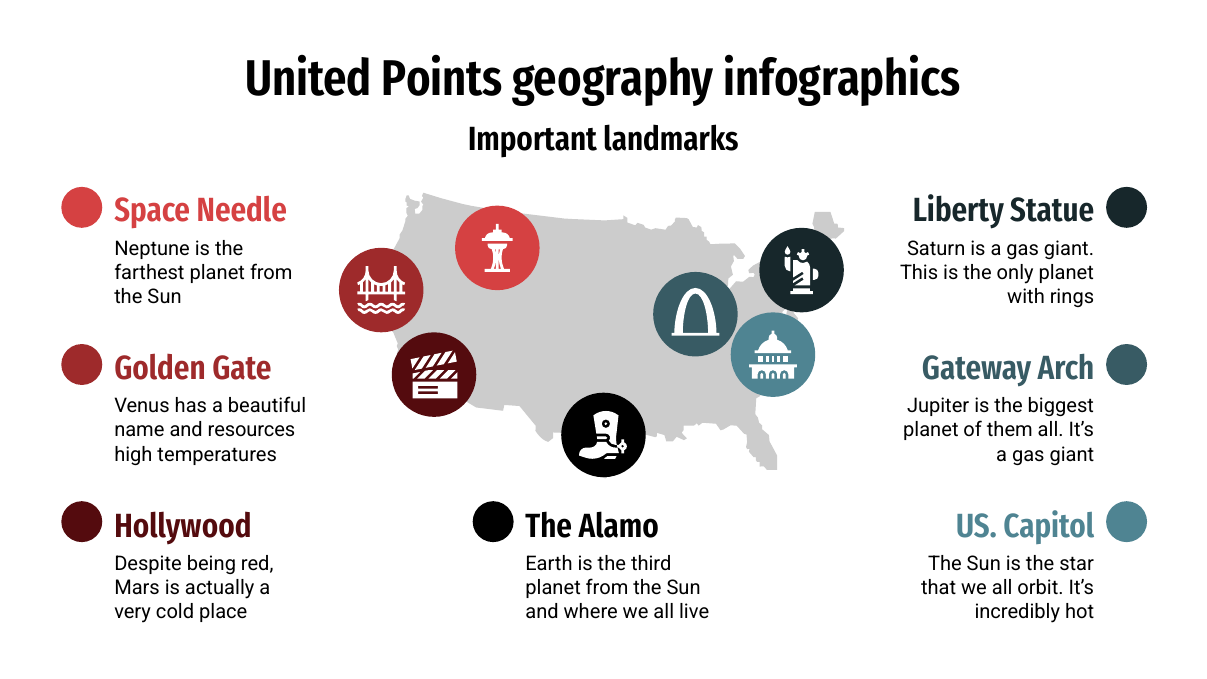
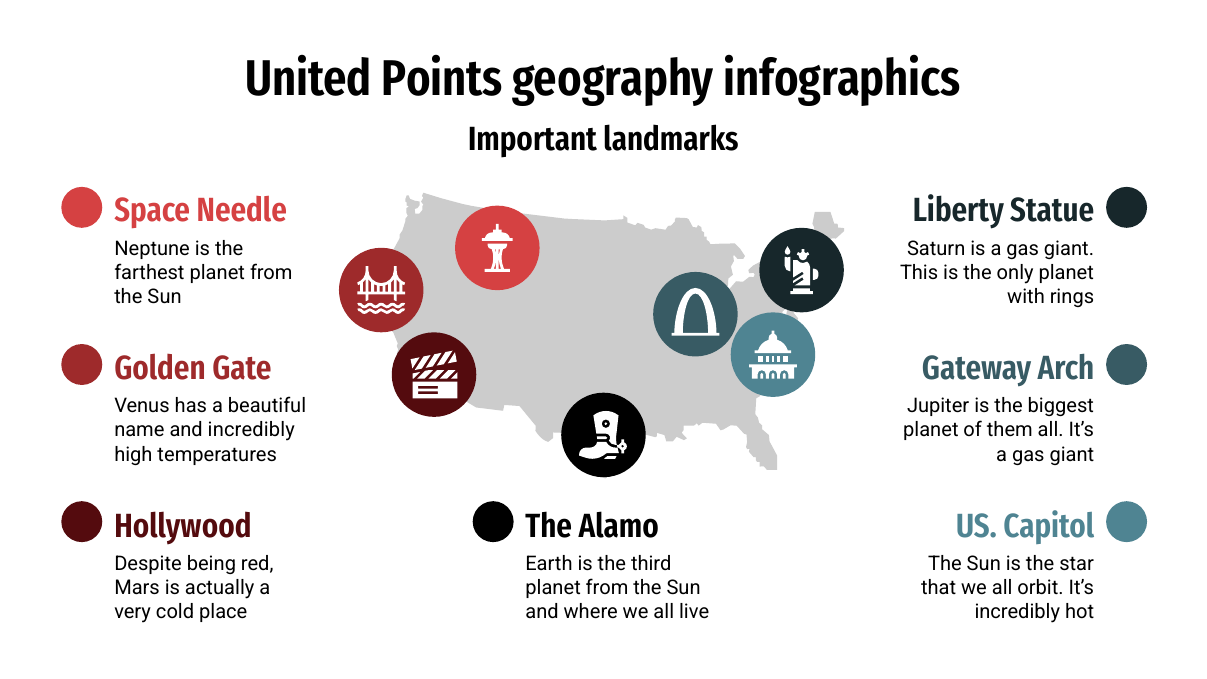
and resources: resources -> incredibly
